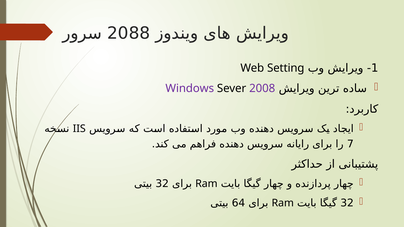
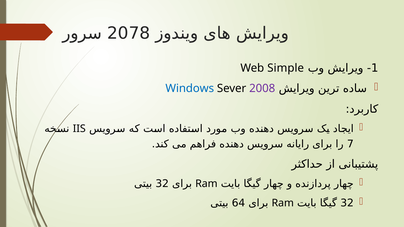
2088: 2088 -> 2078
Setting: Setting -> Simple
Windows colour: purple -> blue
